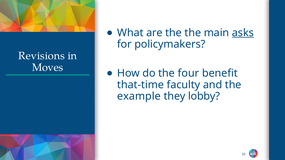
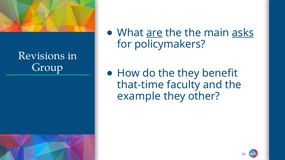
are underline: none -> present
Moves: Moves -> Group
the four: four -> they
lobby: lobby -> other
